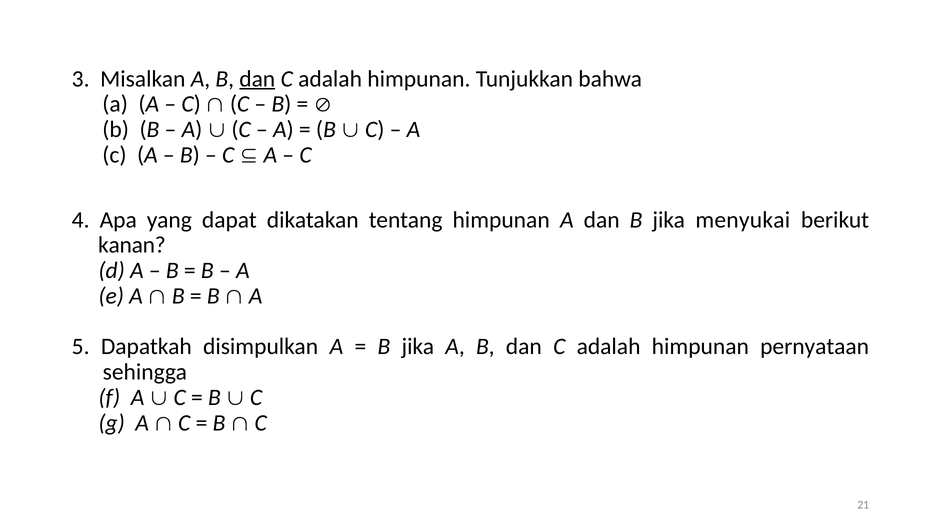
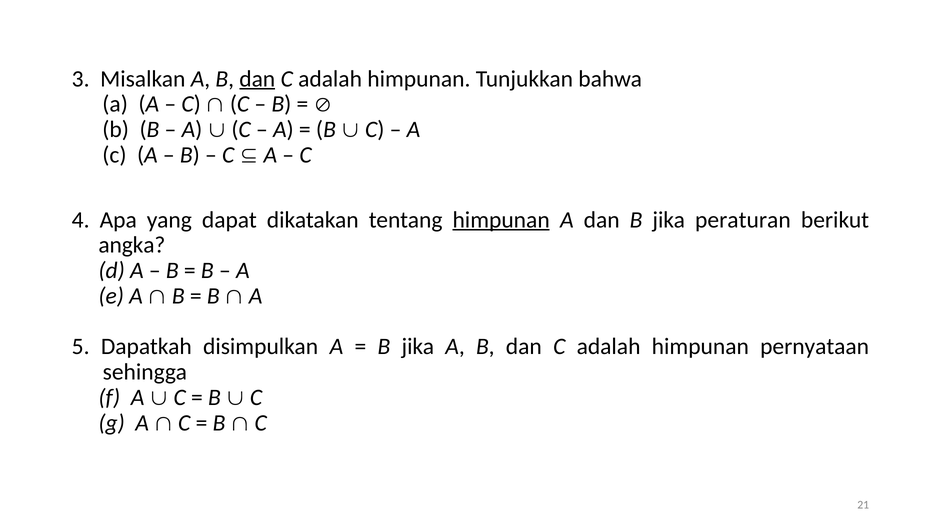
himpunan at (501, 220) underline: none -> present
menyukai: menyukai -> peraturan
kanan: kanan -> angka
